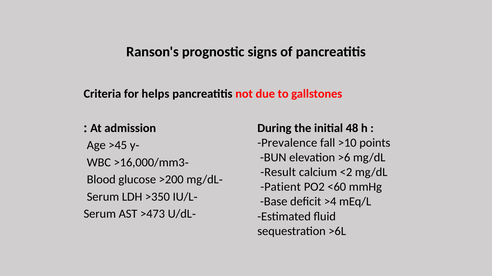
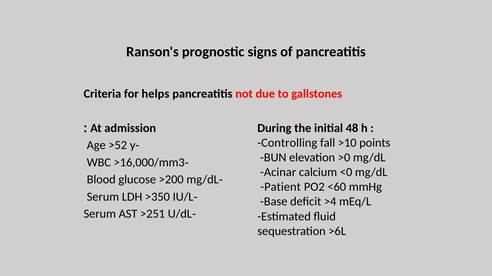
Prevalence: Prevalence -> Controlling
>45: >45 -> >52
>6: >6 -> >0
Result: Result -> Acinar
<2: <2 -> <0
>473: >473 -> >251
